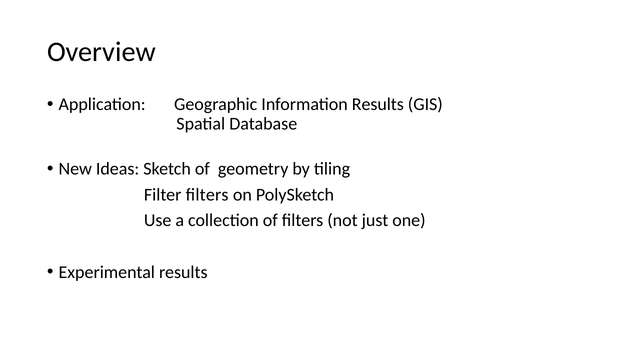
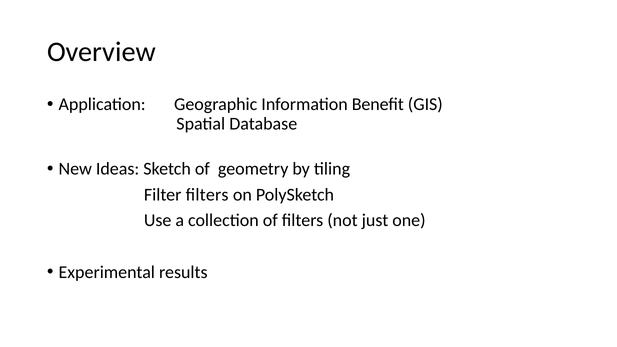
Information Results: Results -> Beneﬁt
